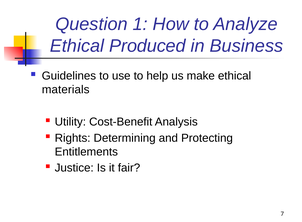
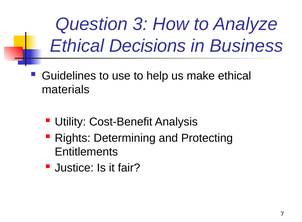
1: 1 -> 3
Produced: Produced -> Decisions
